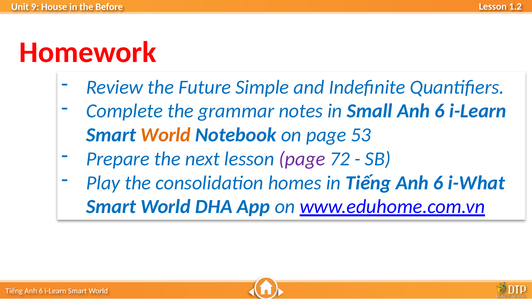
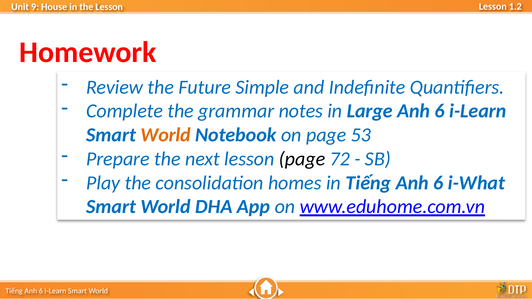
the Before: Before -> Lesson
Small: Small -> Large
page at (302, 159) colour: purple -> black
